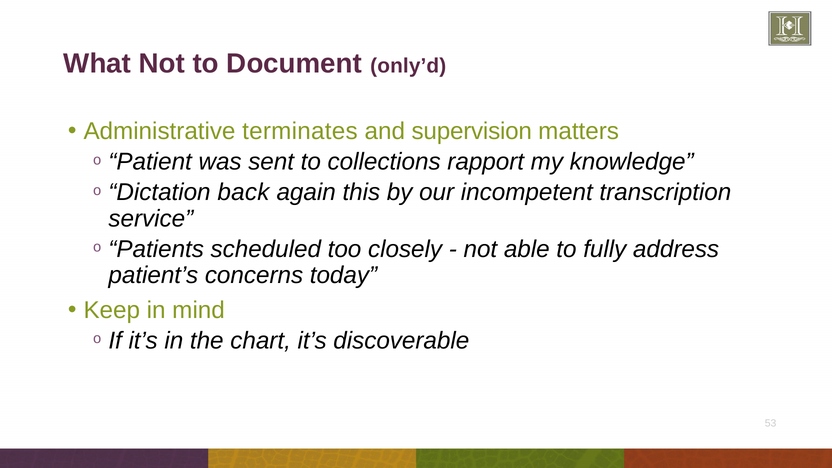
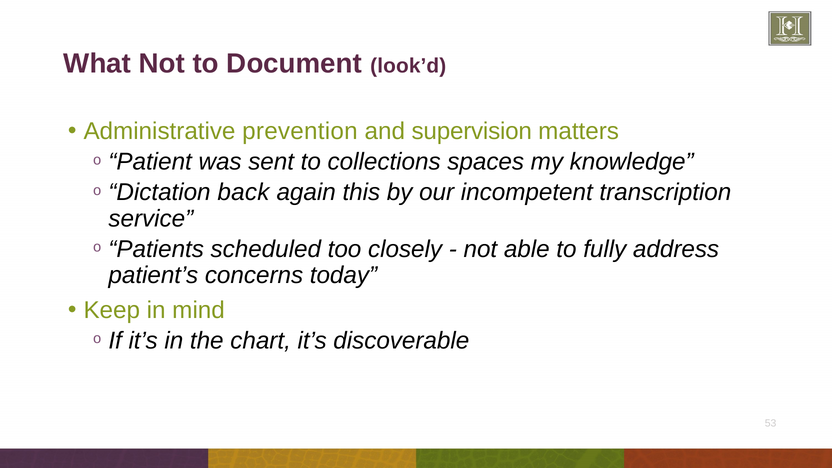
only’d: only’d -> look’d
terminates: terminates -> prevention
rapport: rapport -> spaces
